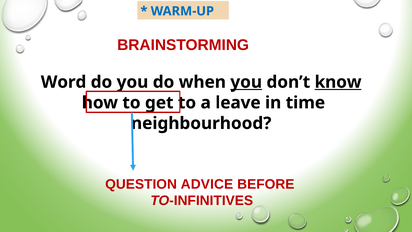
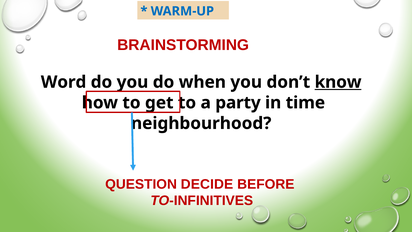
you at (246, 82) underline: present -> none
leave: leave -> party
ADVICE: ADVICE -> DECIDE
